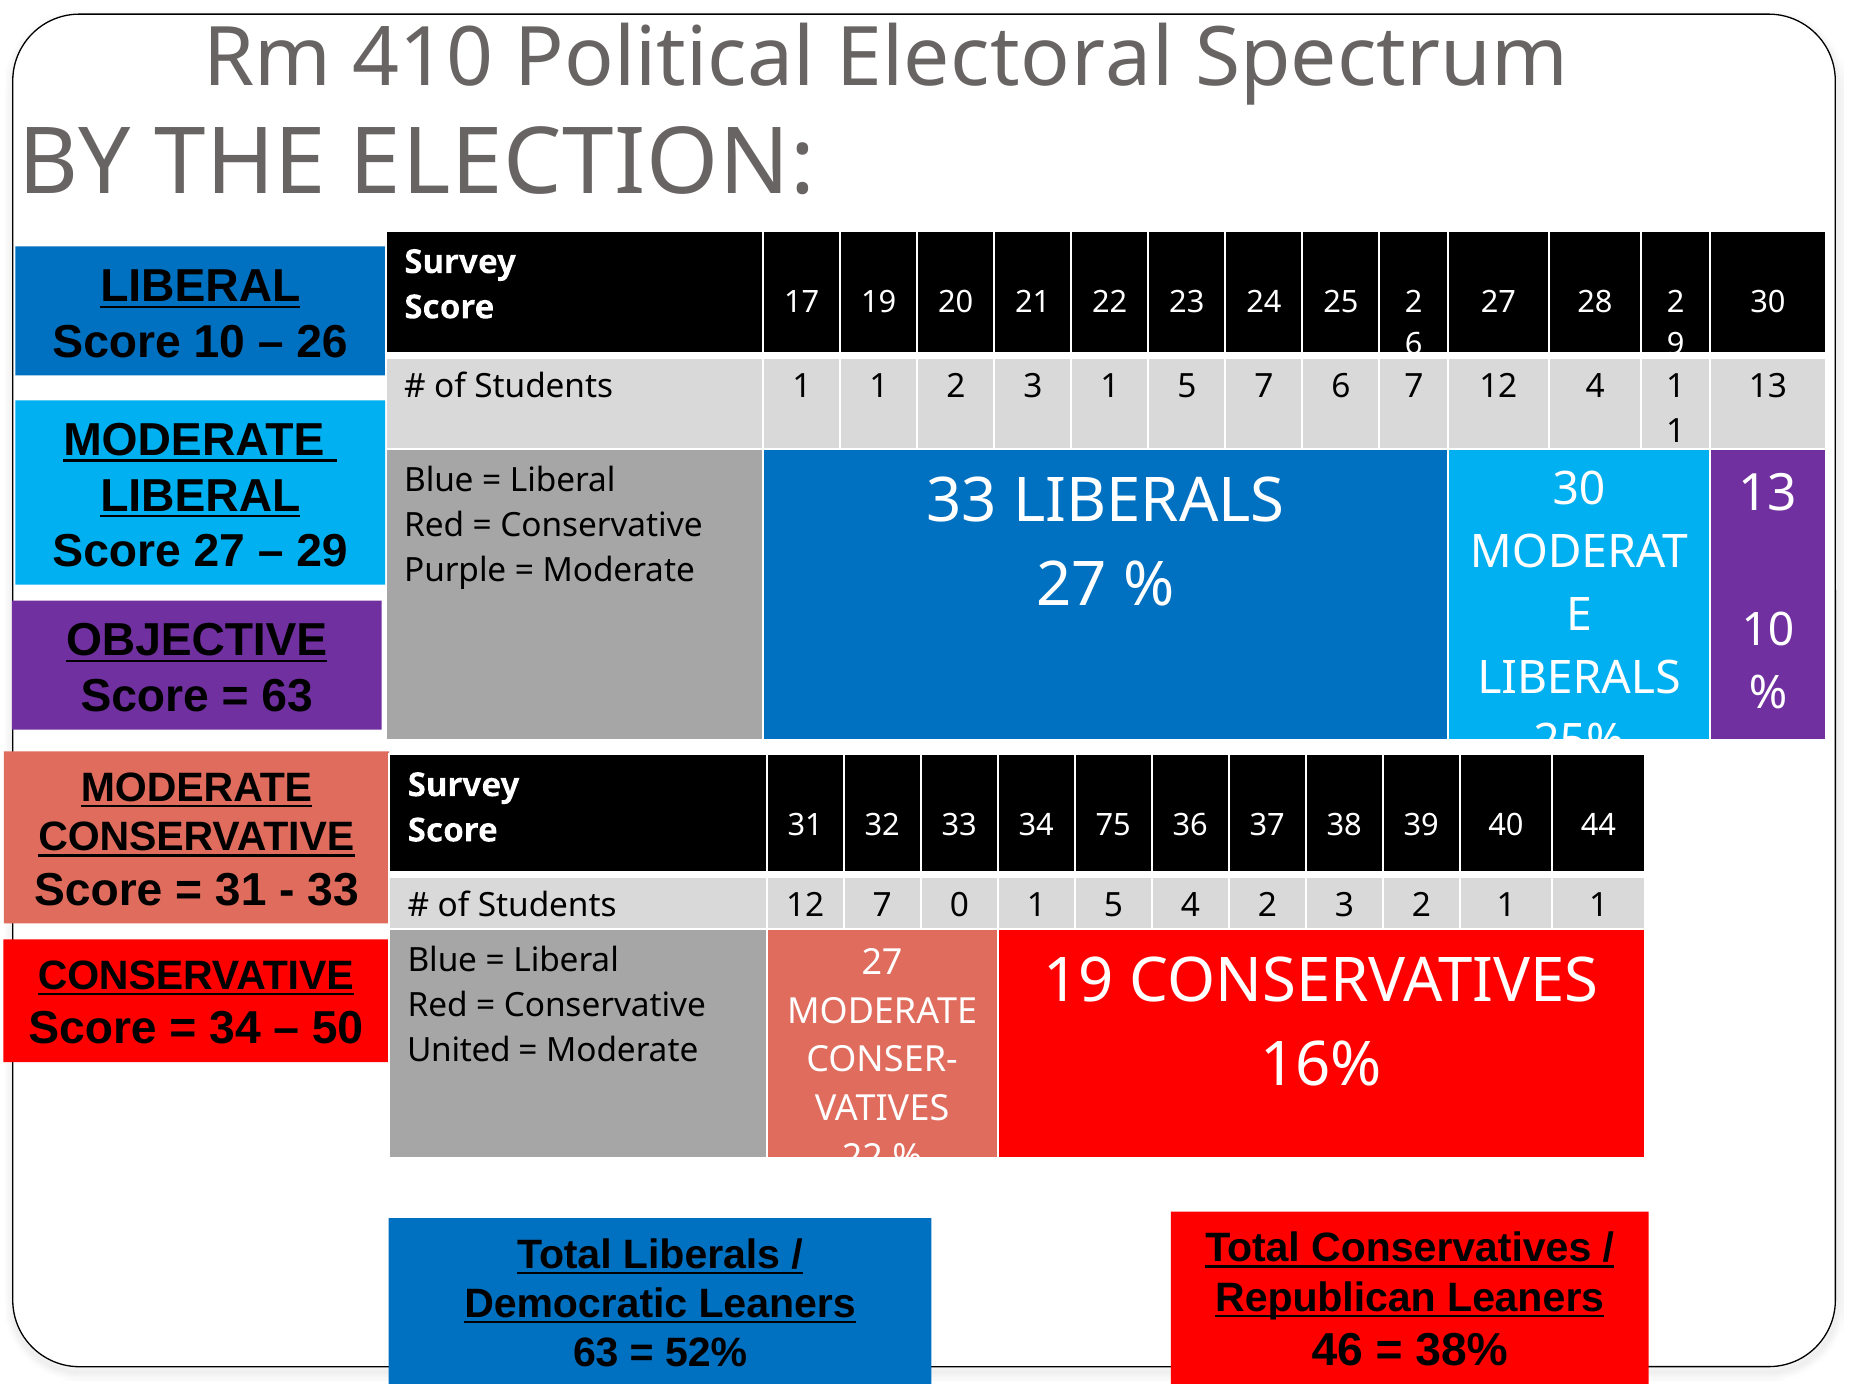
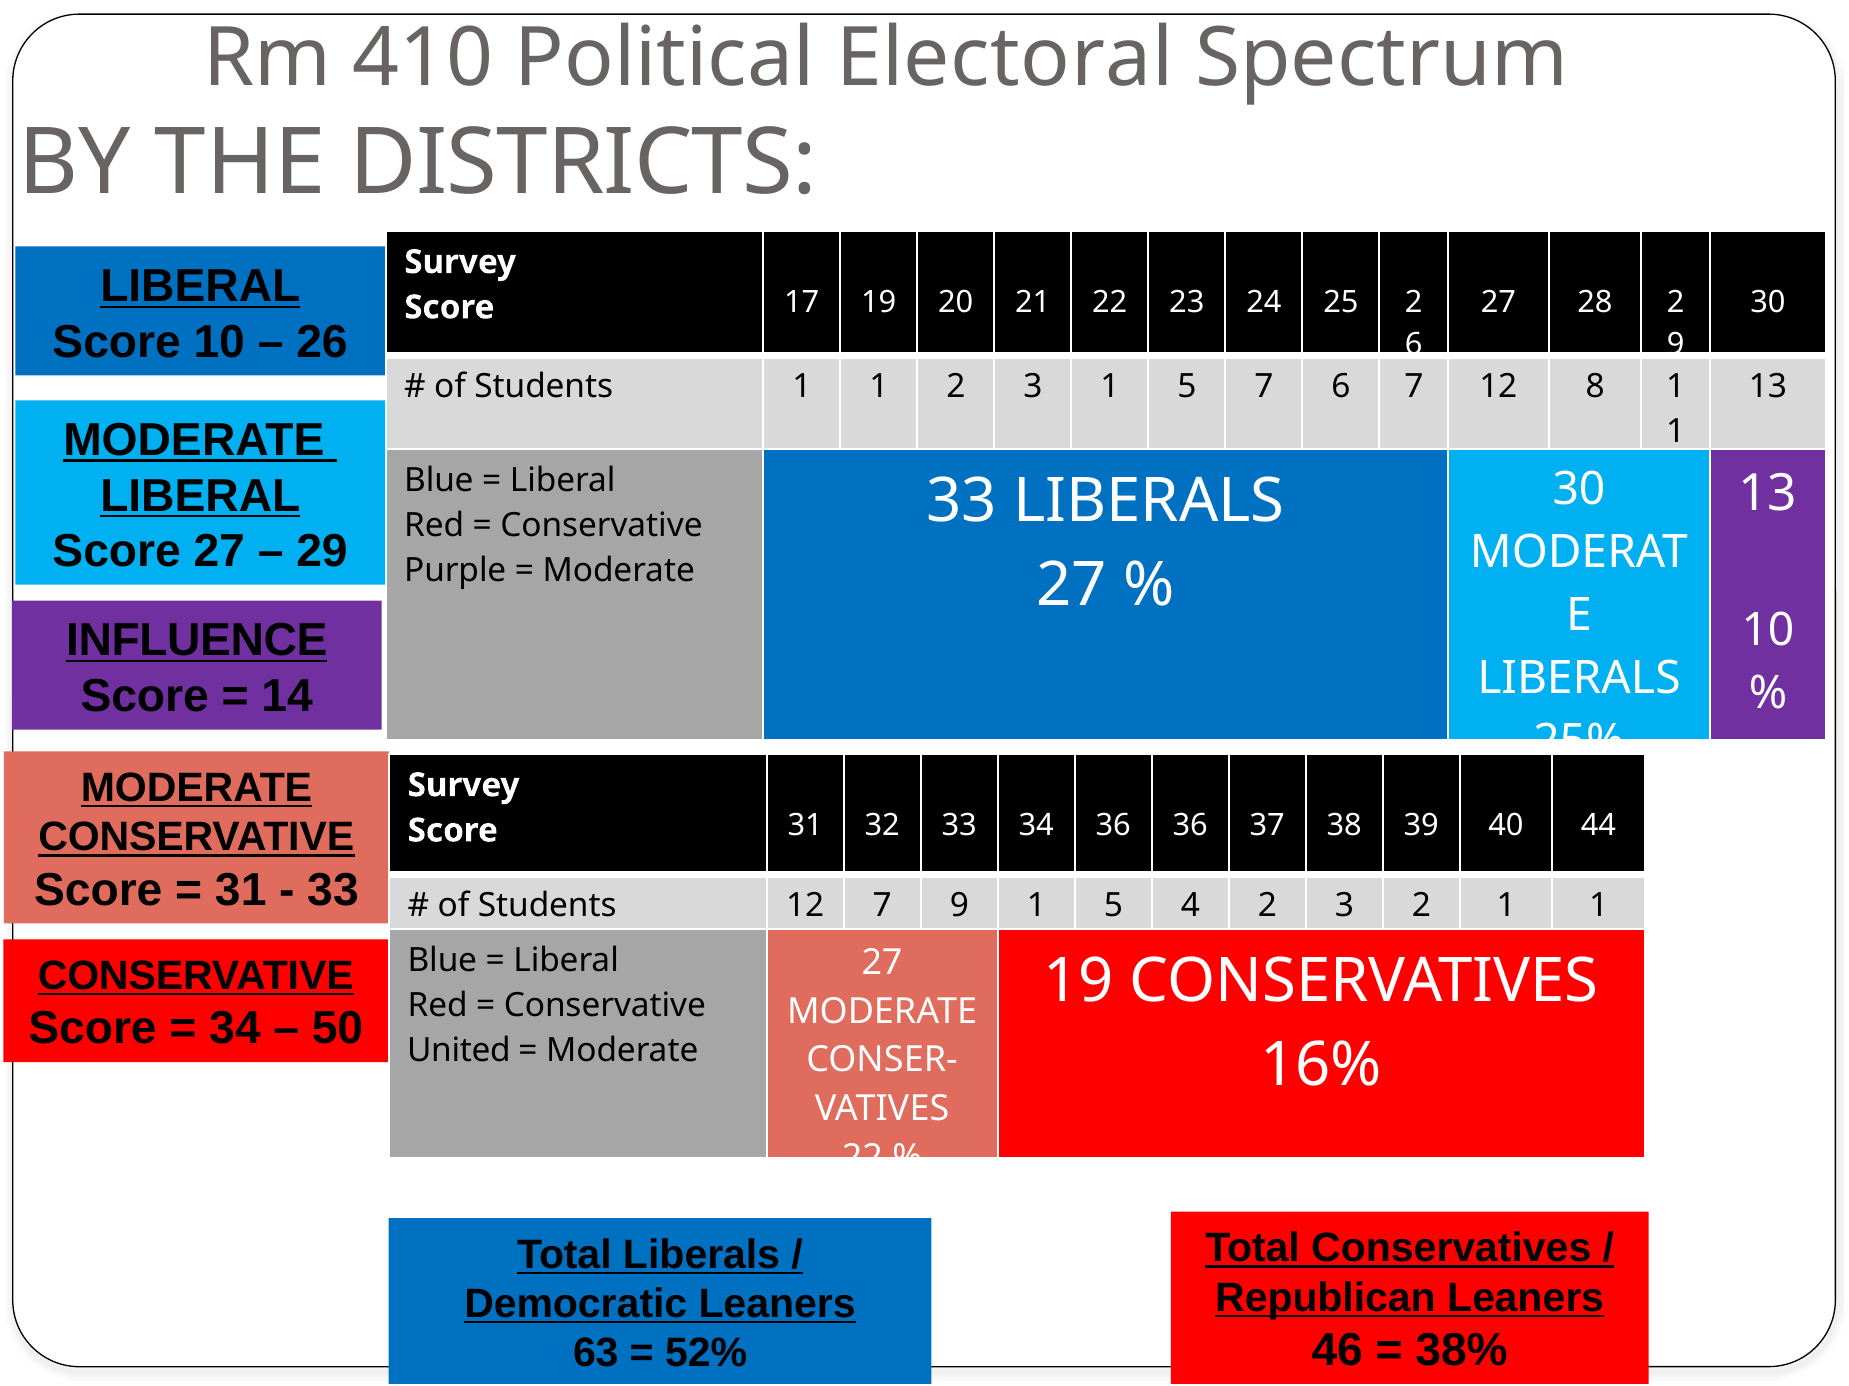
ELECTION: ELECTION -> DISTRICTS
12 4: 4 -> 8
OBJECTIVE: OBJECTIVE -> INFLUENCE
63 at (287, 696): 63 -> 14
34 75: 75 -> 36
7 0: 0 -> 9
